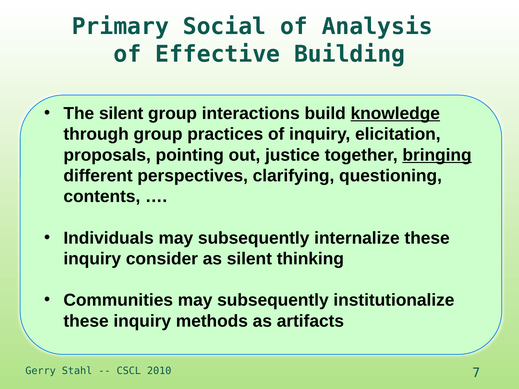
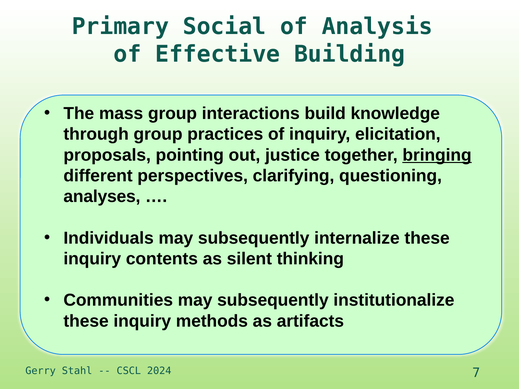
The silent: silent -> mass
knowledge underline: present -> none
contents: contents -> analyses
consider: consider -> contents
2010: 2010 -> 2024
